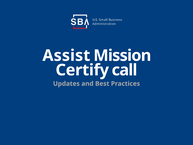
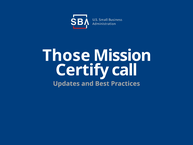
Assist: Assist -> Those
